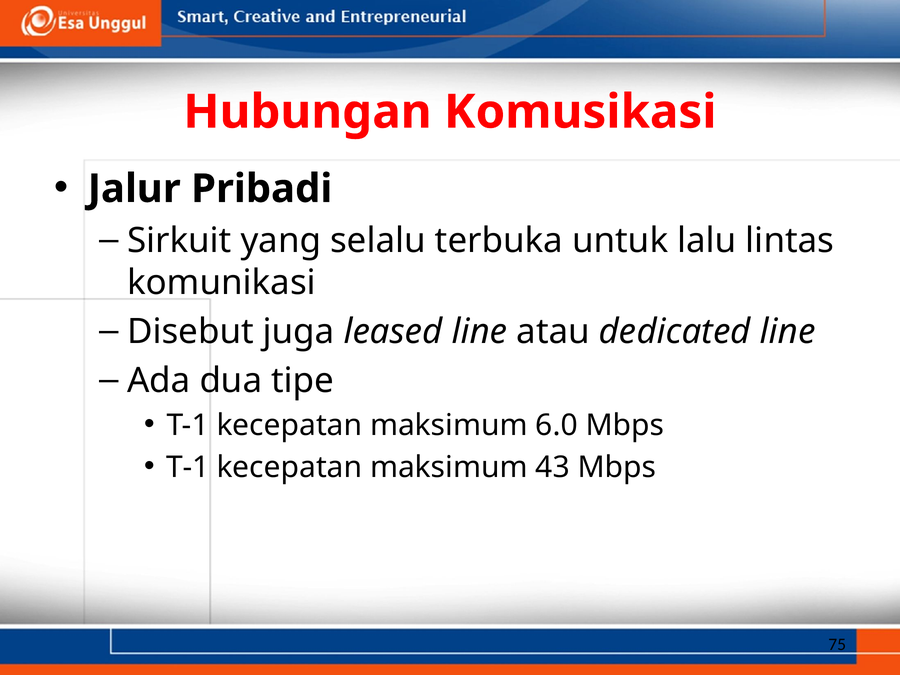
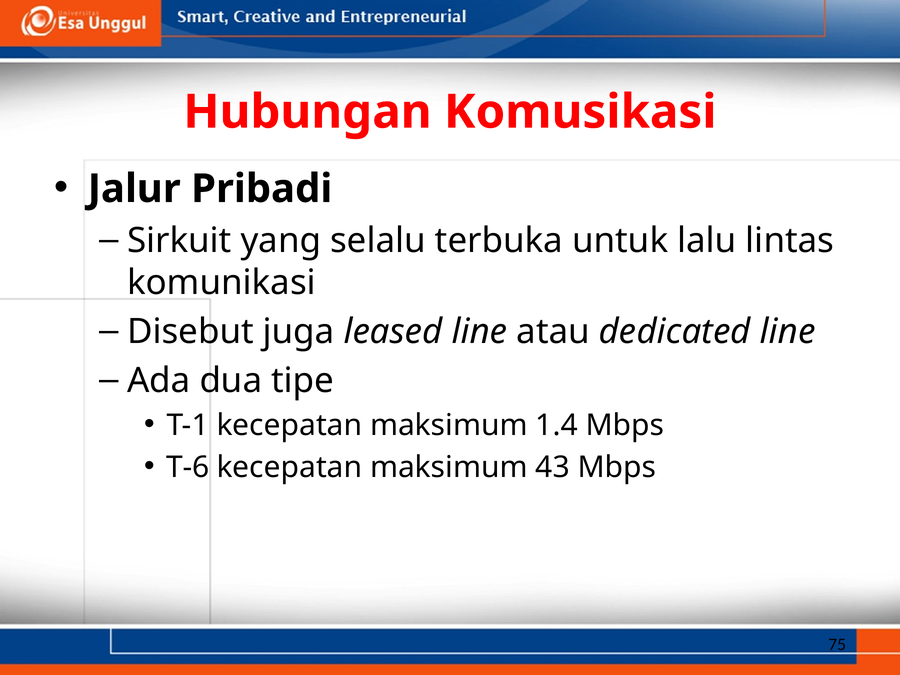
6.0: 6.0 -> 1.4
T-1 at (188, 467): T-1 -> T-6
